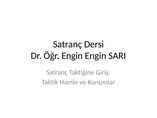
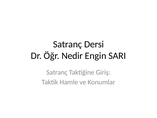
Öğr Engin: Engin -> Nedir
